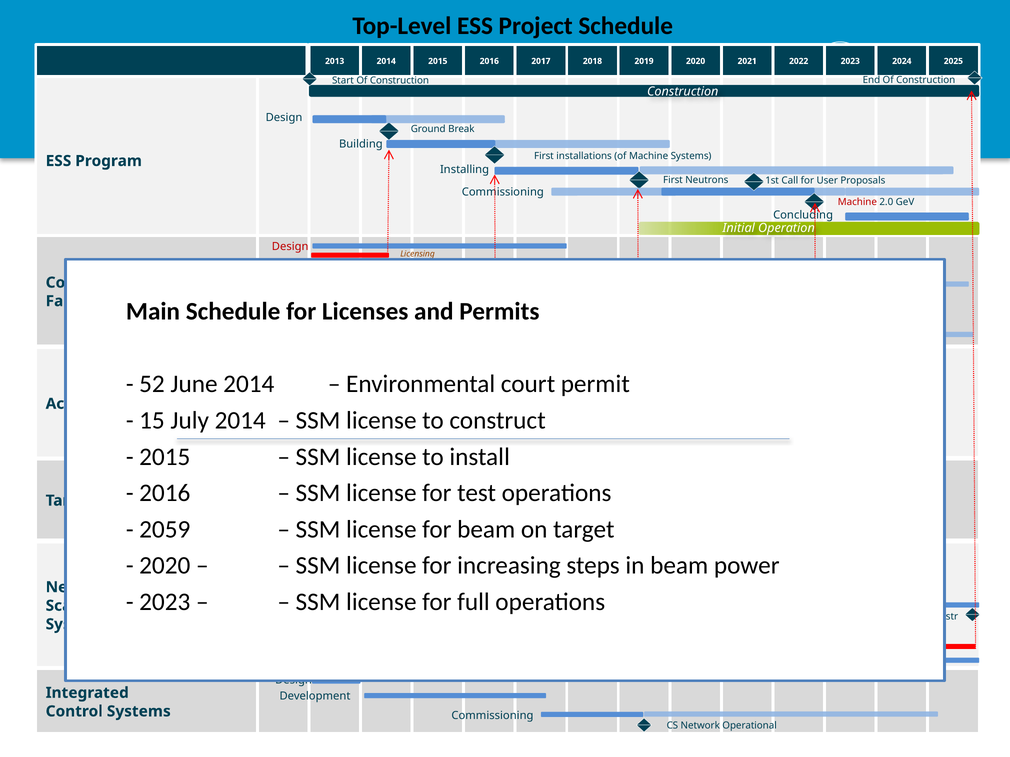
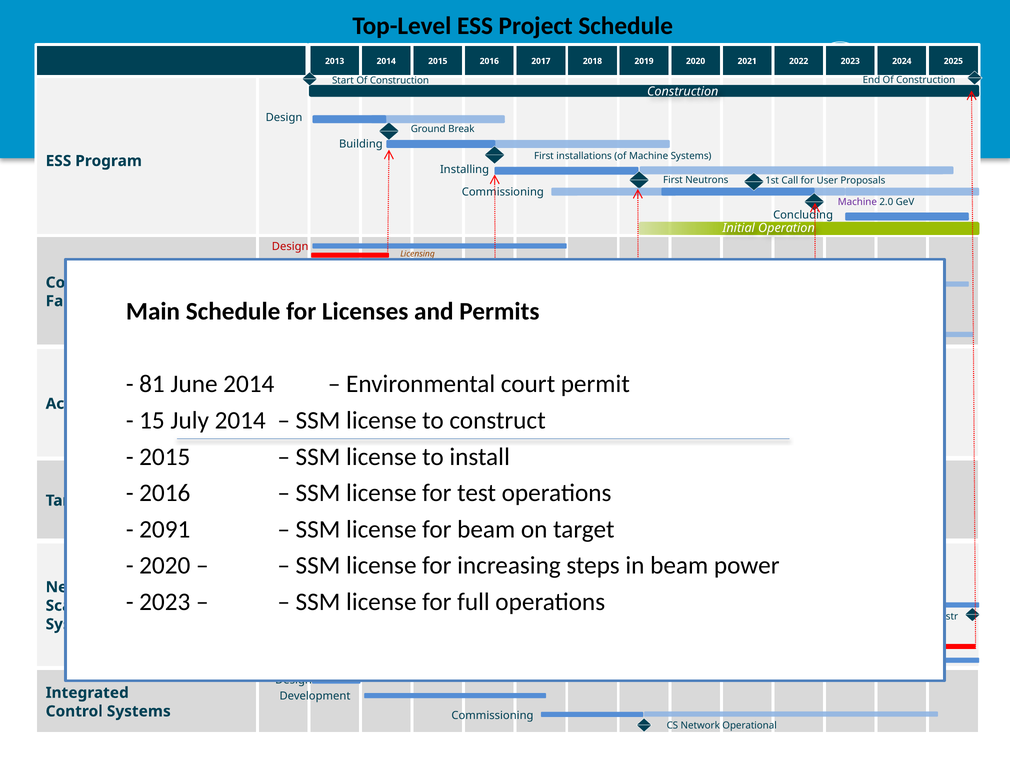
Machine at (857, 202) colour: red -> purple
52: 52 -> 81
2059: 2059 -> 2091
